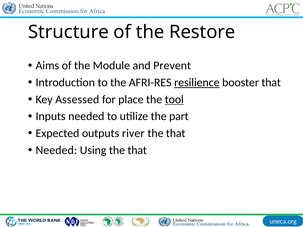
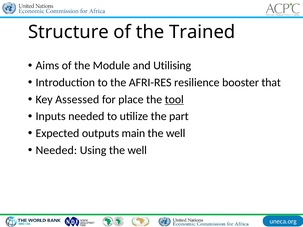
Restore: Restore -> Trained
Prevent: Prevent -> Utilising
resilience underline: present -> none
river: river -> main
that at (176, 133): that -> well
Using the that: that -> well
